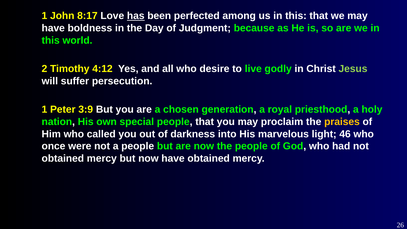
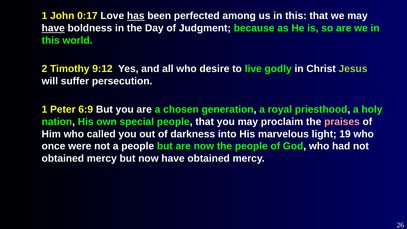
8:17: 8:17 -> 0:17
have at (53, 28) underline: none -> present
4:12: 4:12 -> 9:12
3:9: 3:9 -> 6:9
praises colour: yellow -> pink
46: 46 -> 19
